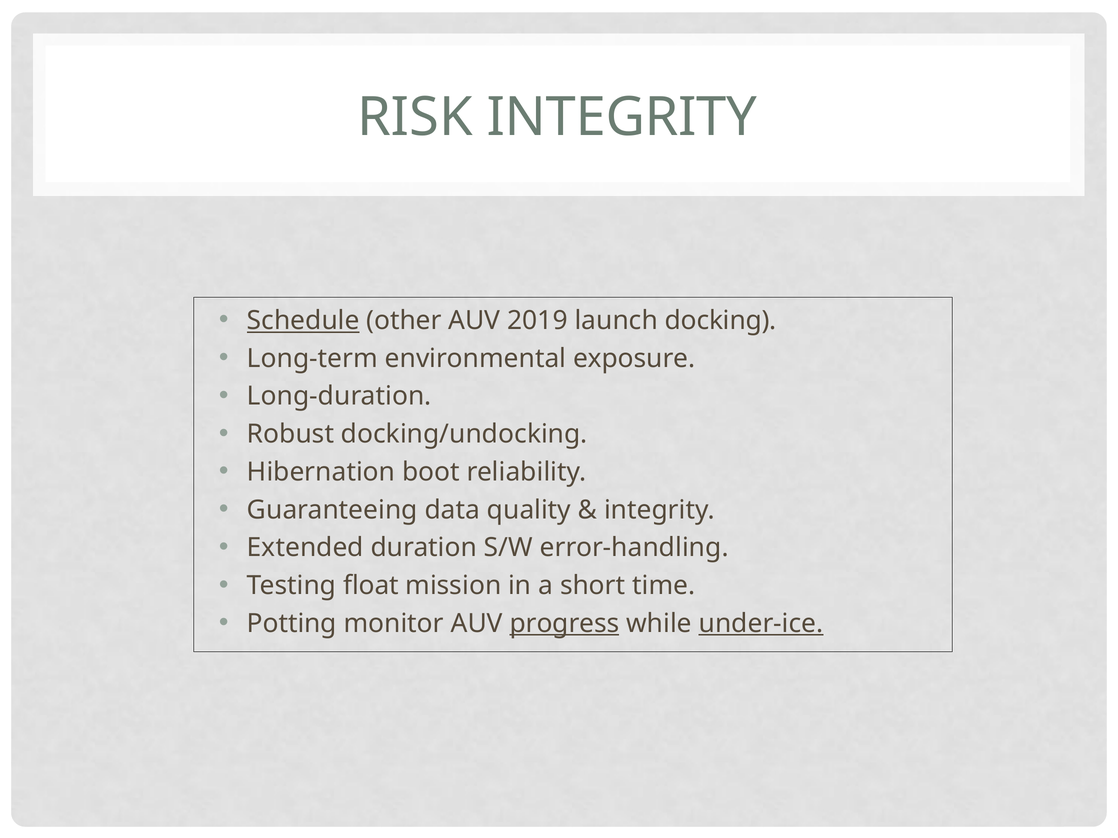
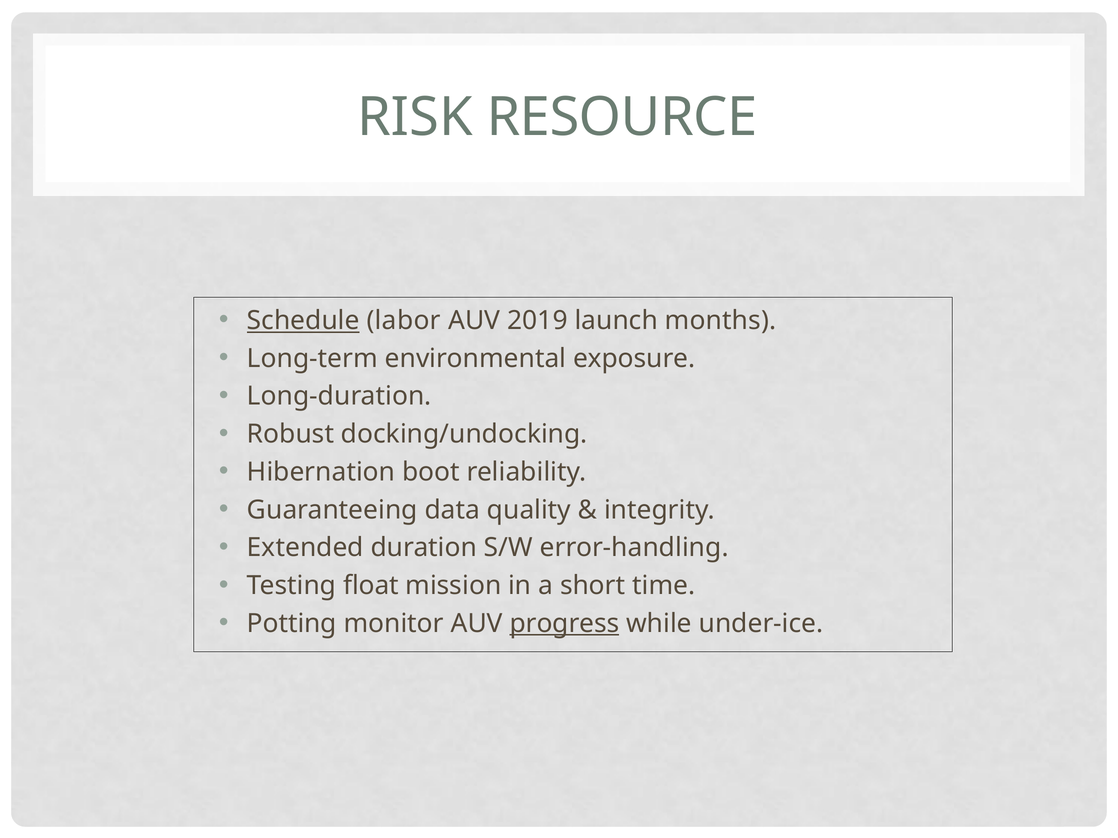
RISK INTEGRITY: INTEGRITY -> RESOURCE
other: other -> labor
docking: docking -> months
under-ice underline: present -> none
